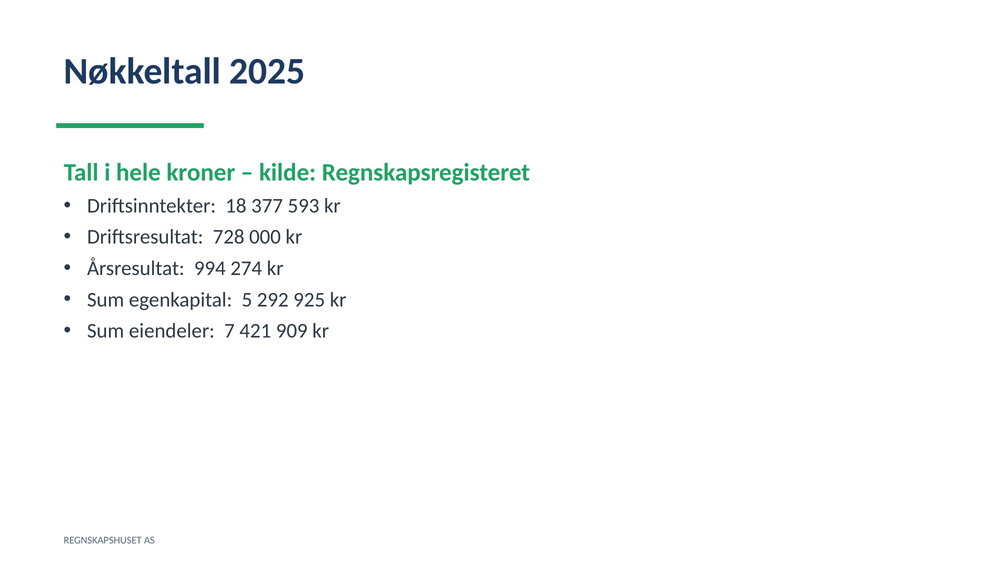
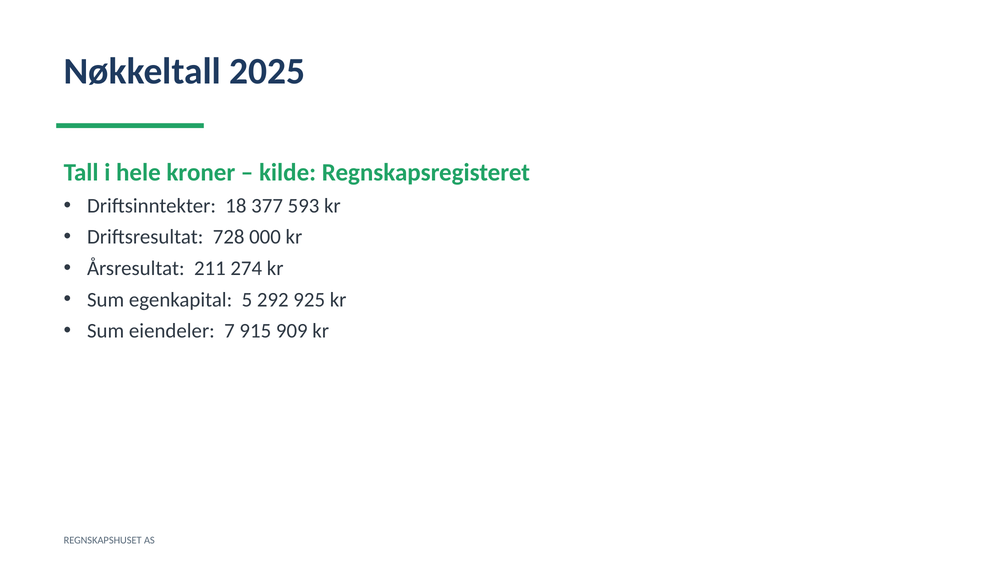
994: 994 -> 211
421: 421 -> 915
